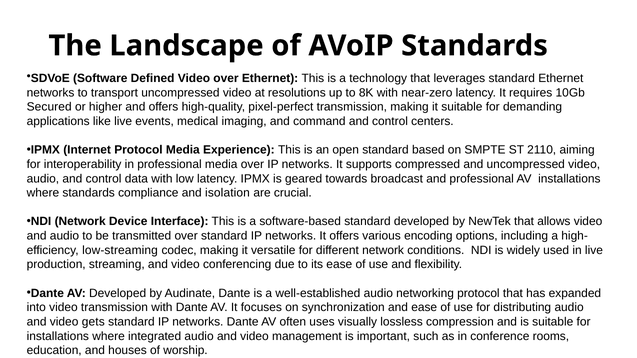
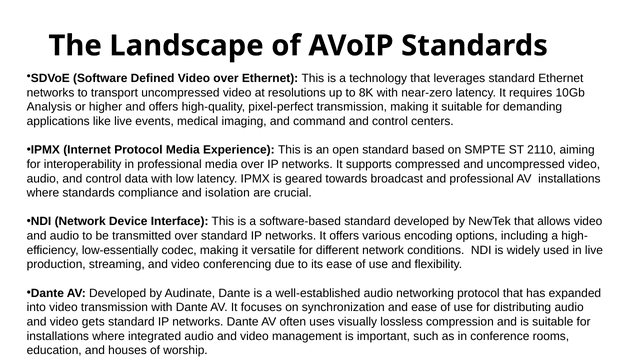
Secured: Secured -> Analysis
low-streaming: low-streaming -> low-essentially
